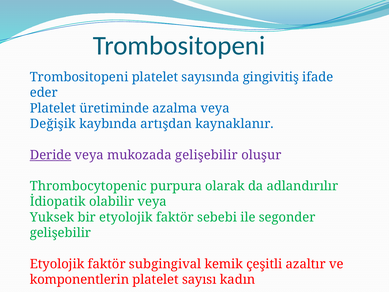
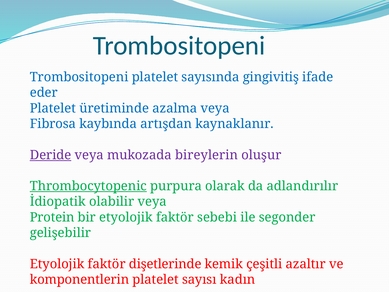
Değişik: Değişik -> Fibrosa
mukozada gelişebilir: gelişebilir -> bireylerin
Thrombocytopenic underline: none -> present
Yuksek: Yuksek -> Protein
subgingival: subgingival -> dişetlerinde
